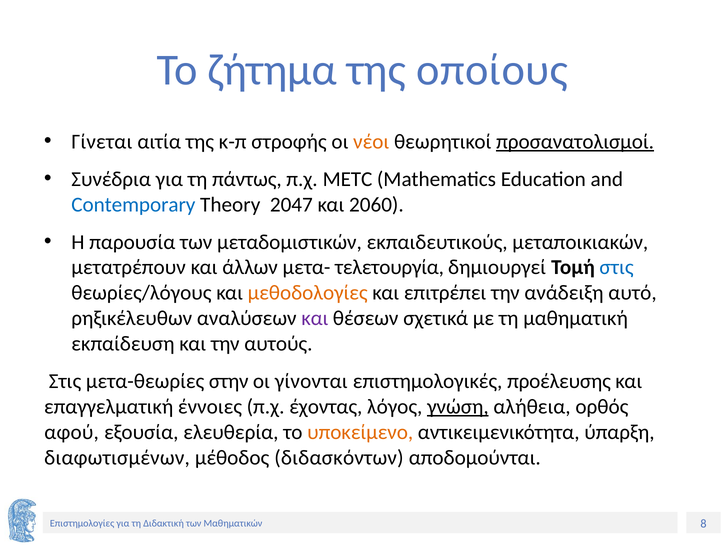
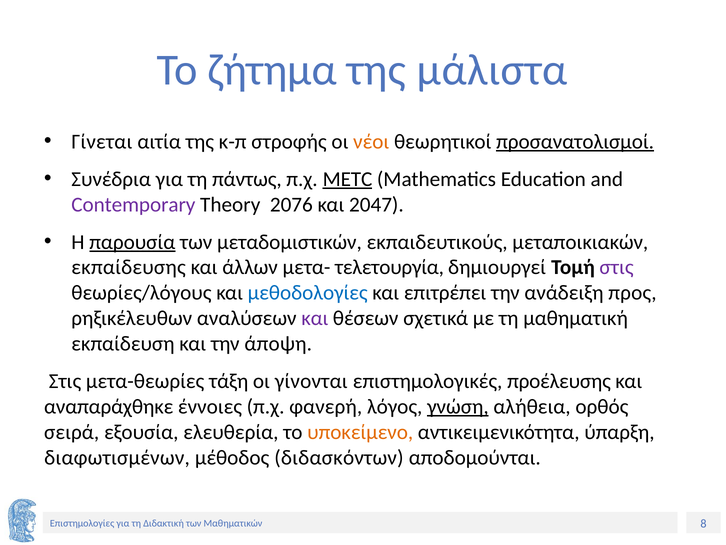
οποίους: οποίους -> μάλιστα
METC underline: none -> present
Contemporary colour: blue -> purple
2047: 2047 -> 2076
2060: 2060 -> 2047
παρουσία underline: none -> present
μετατρέπουν: μετατρέπουν -> εκπαίδευσης
στις at (617, 267) colour: blue -> purple
μεθοδολογίες colour: orange -> blue
αυτό: αυτό -> προς
αυτούς: αυτούς -> άποψη
στην: στην -> τάξη
επαγγελματική: επαγγελματική -> αναπαράχθηκε
έχοντας: έχοντας -> φανερή
αφού: αφού -> σειρά
